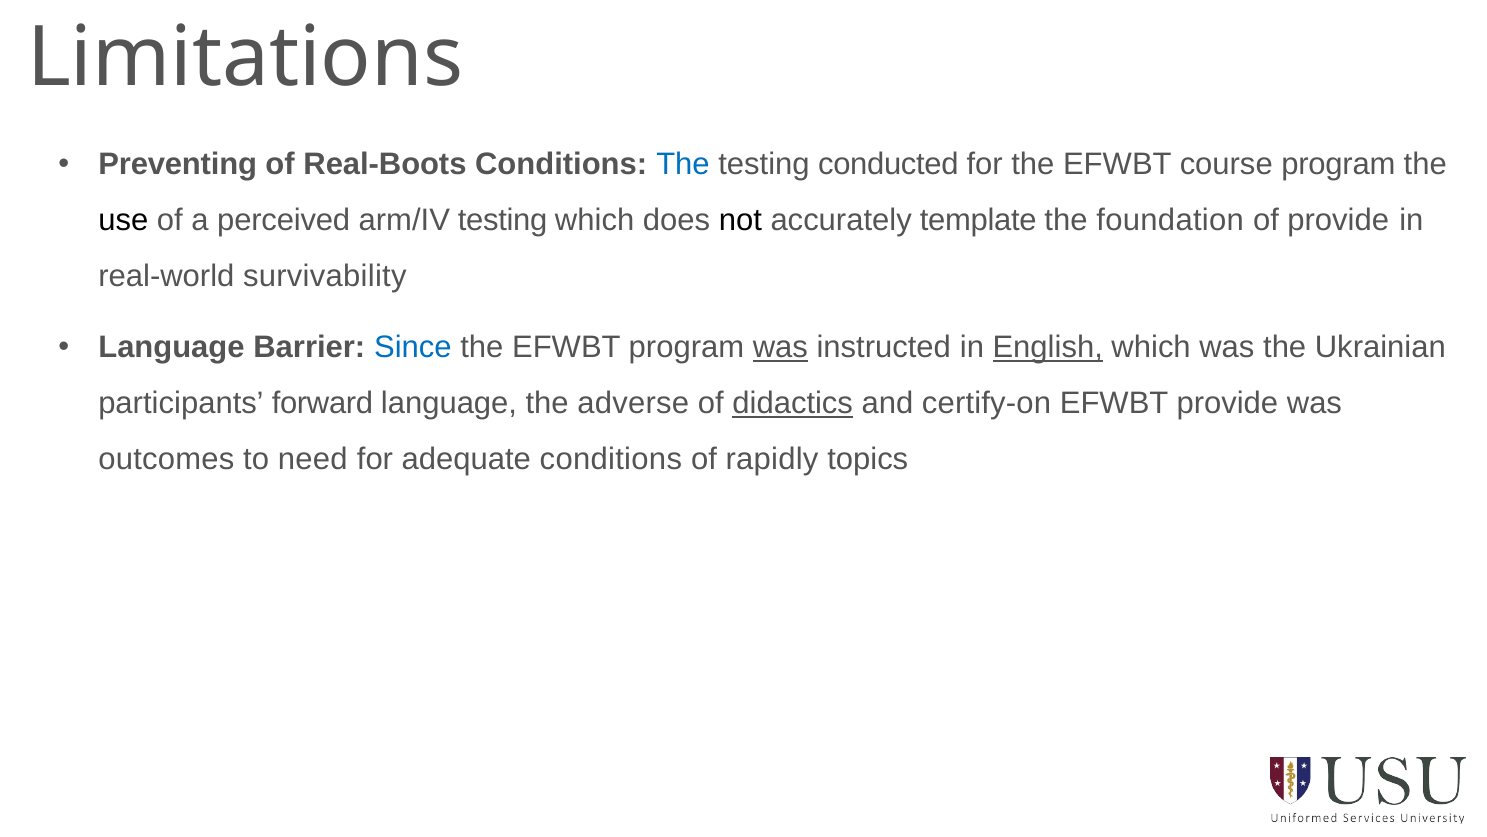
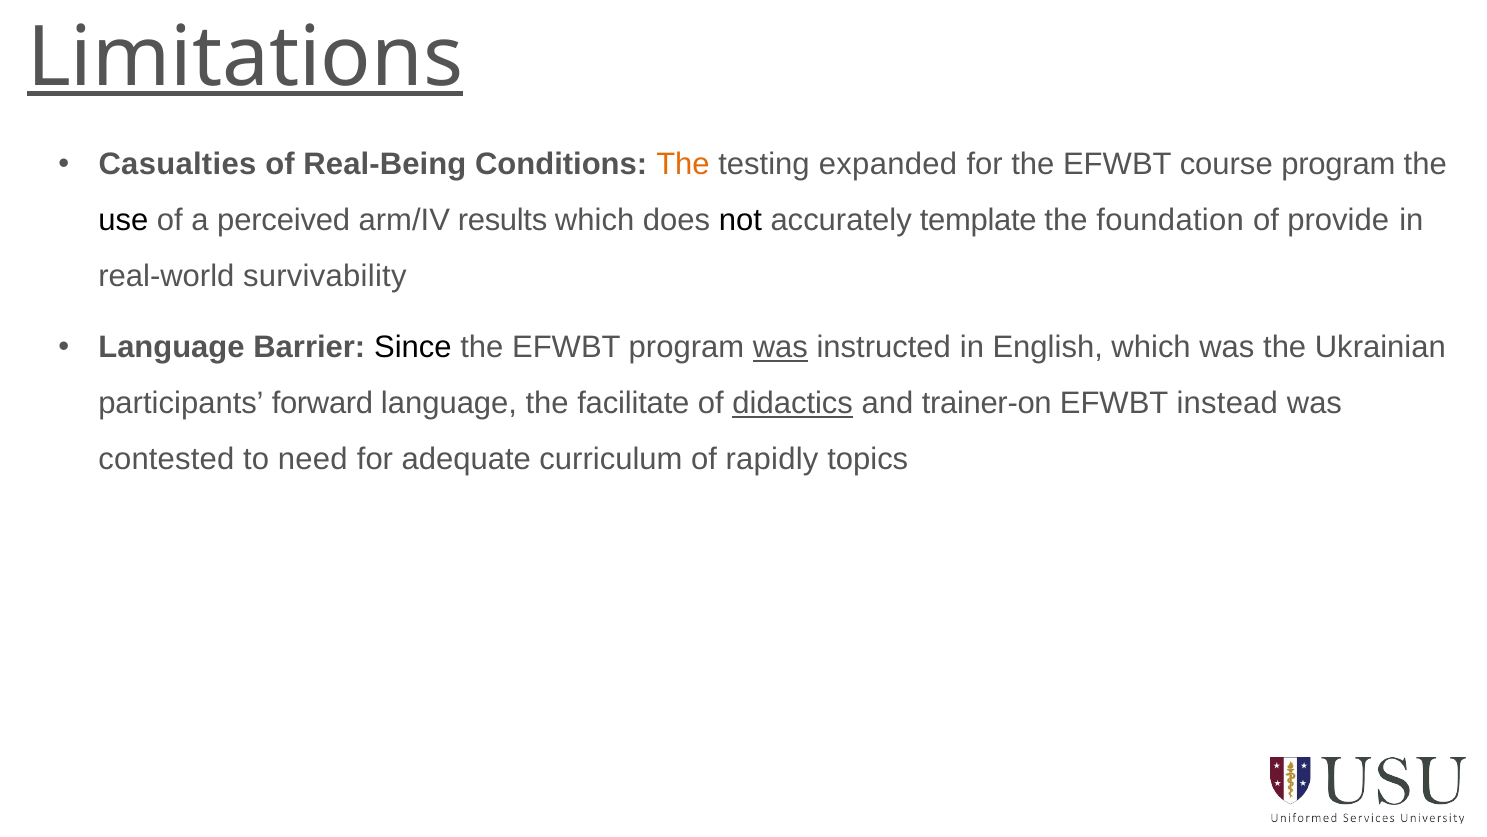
Limitations underline: none -> present
Preventing: Preventing -> Casualties
Real-Boots: Real-Boots -> Real-Being
The at (683, 165) colour: blue -> orange
conducted: conducted -> expanded
arm/IV testing: testing -> results
Since colour: blue -> black
English underline: present -> none
adverse: adverse -> facilitate
certify-on: certify-on -> trainer-on
EFWBT provide: provide -> instead
outcomes: outcomes -> contested
adequate conditions: conditions -> curriculum
